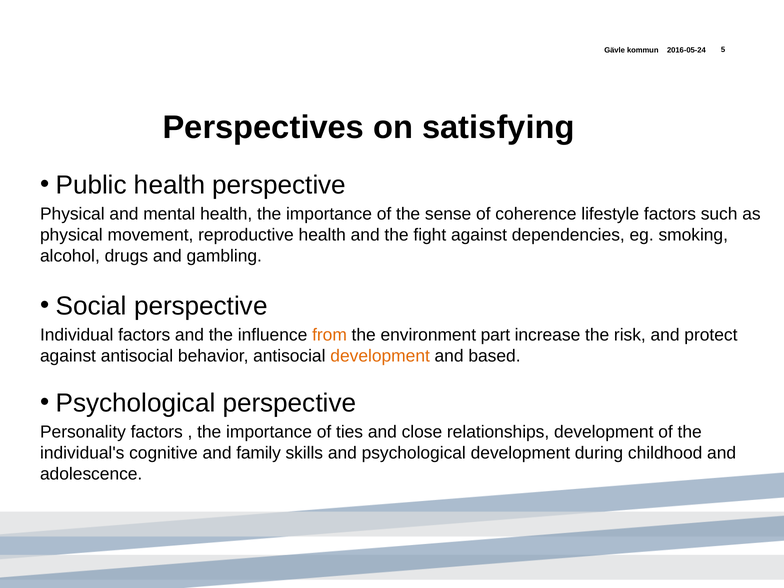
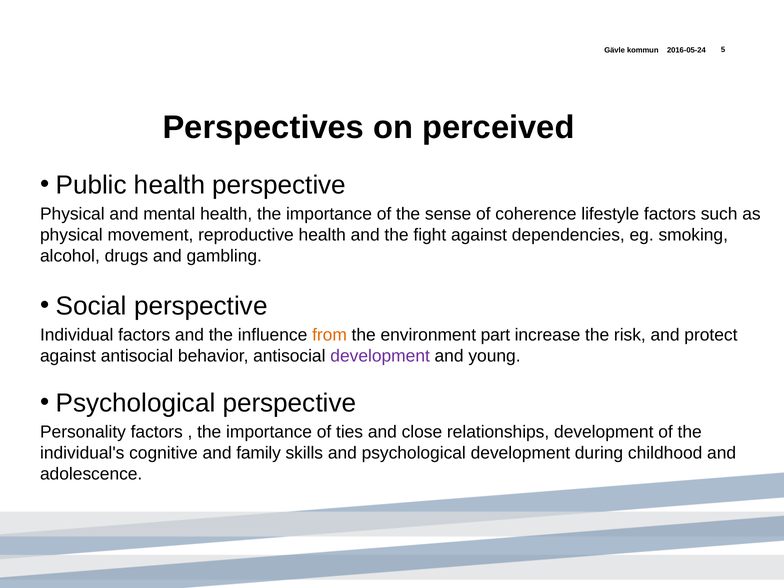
satisfying: satisfying -> perceived
development at (380, 356) colour: orange -> purple
based: based -> young
